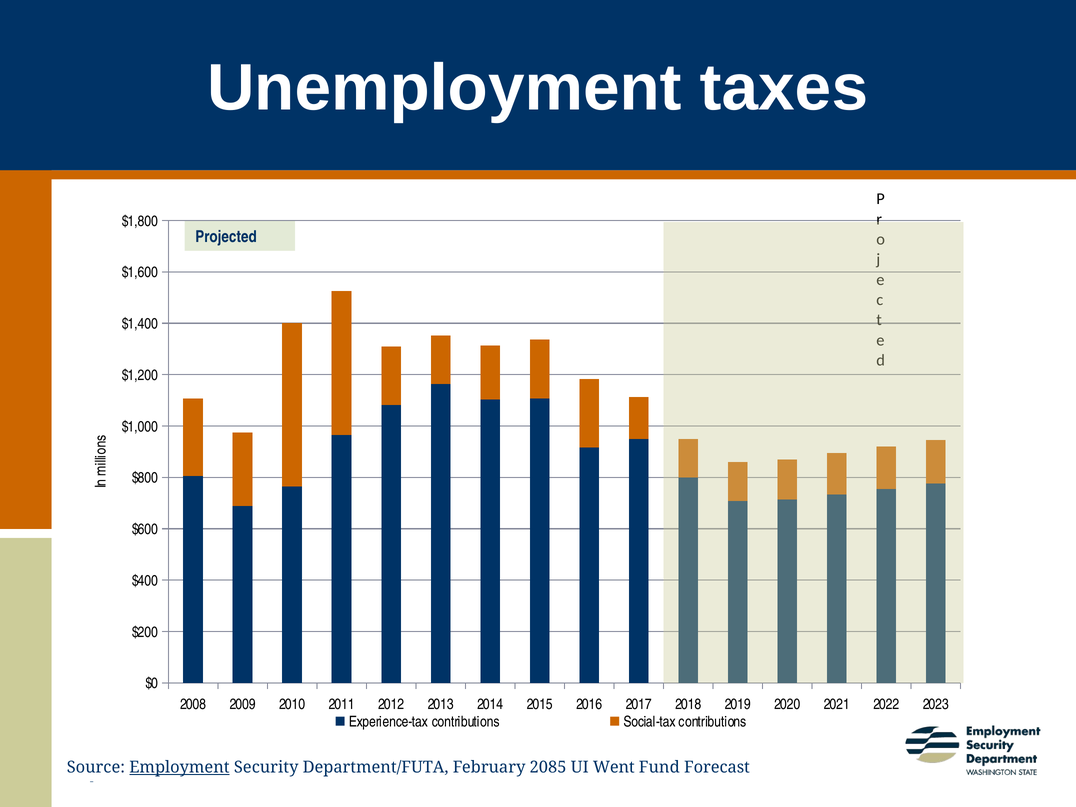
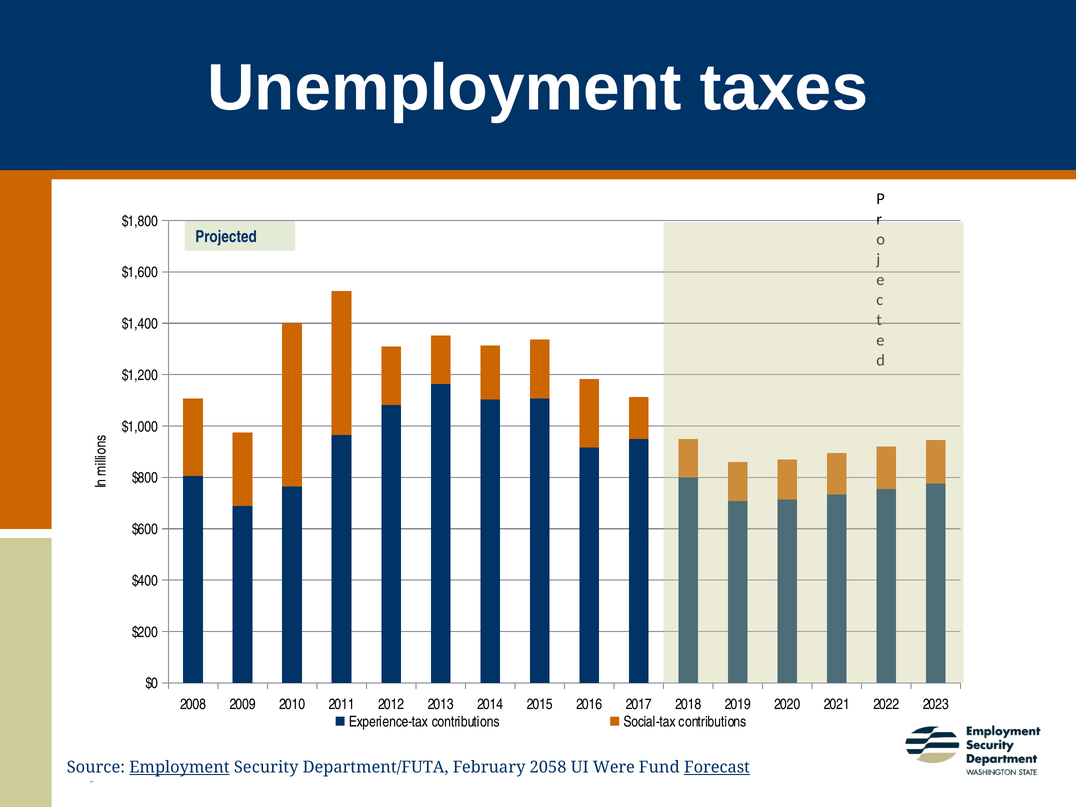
2085: 2085 -> 2058
Went: Went -> Were
Forecast at (717, 767) underline: none -> present
